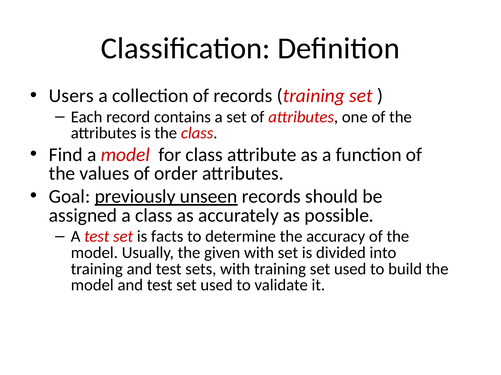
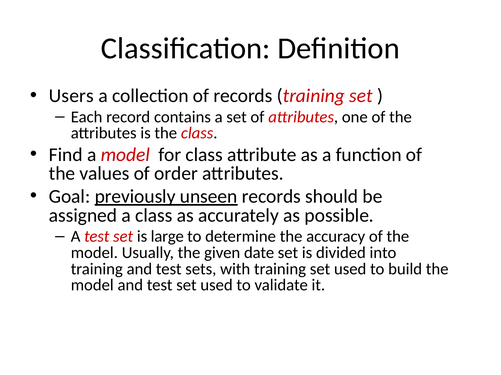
facts: facts -> large
given with: with -> date
